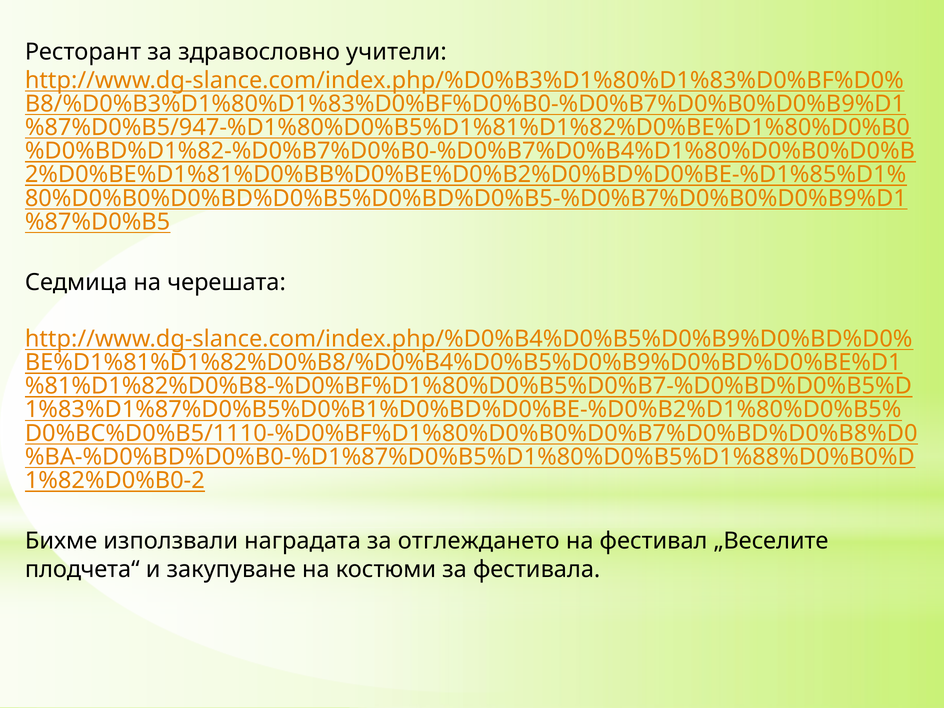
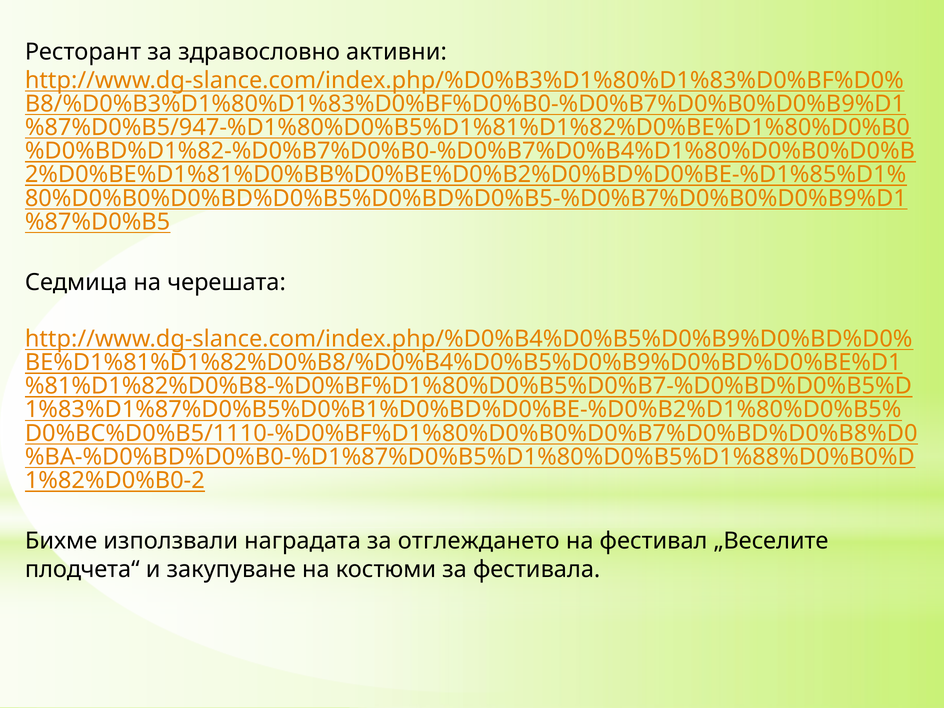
учители: учители -> активни
